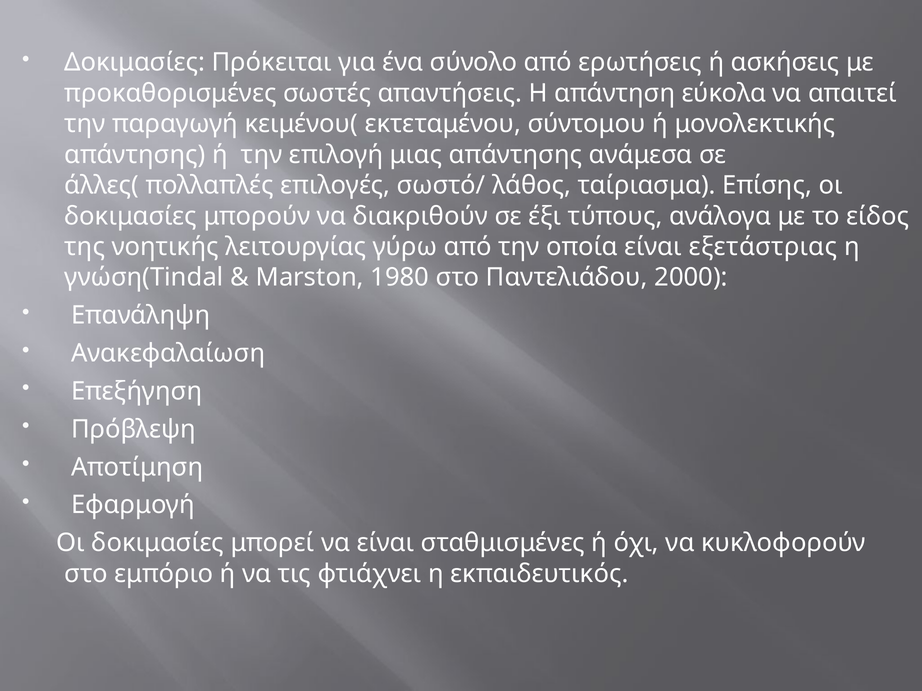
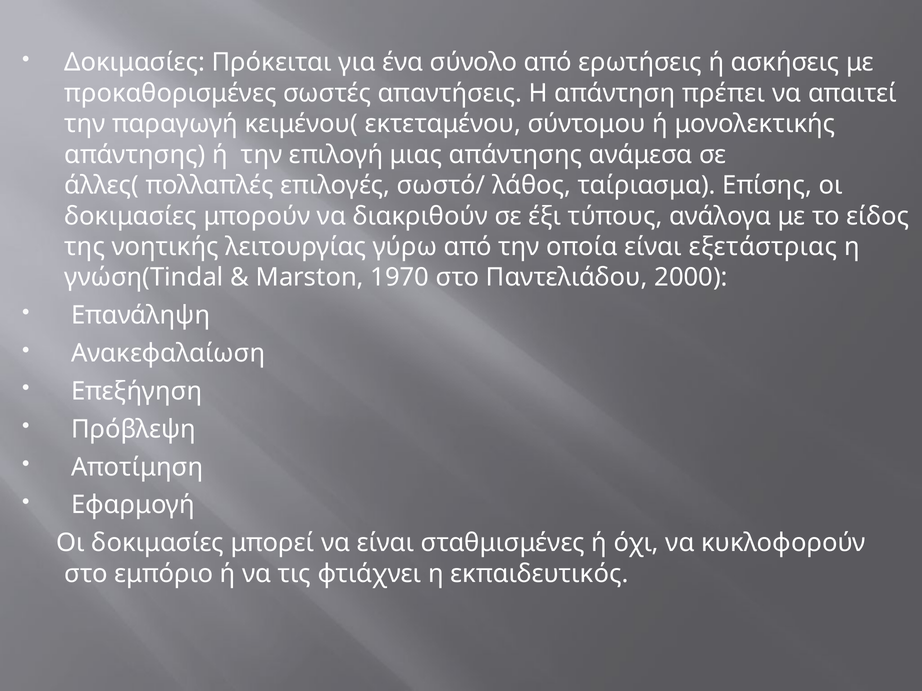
εύκολα: εύκολα -> πρέπει
1980: 1980 -> 1970
